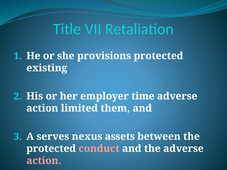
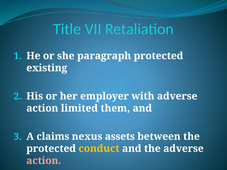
provisions: provisions -> paragraph
time: time -> with
serves: serves -> claims
conduct colour: pink -> yellow
